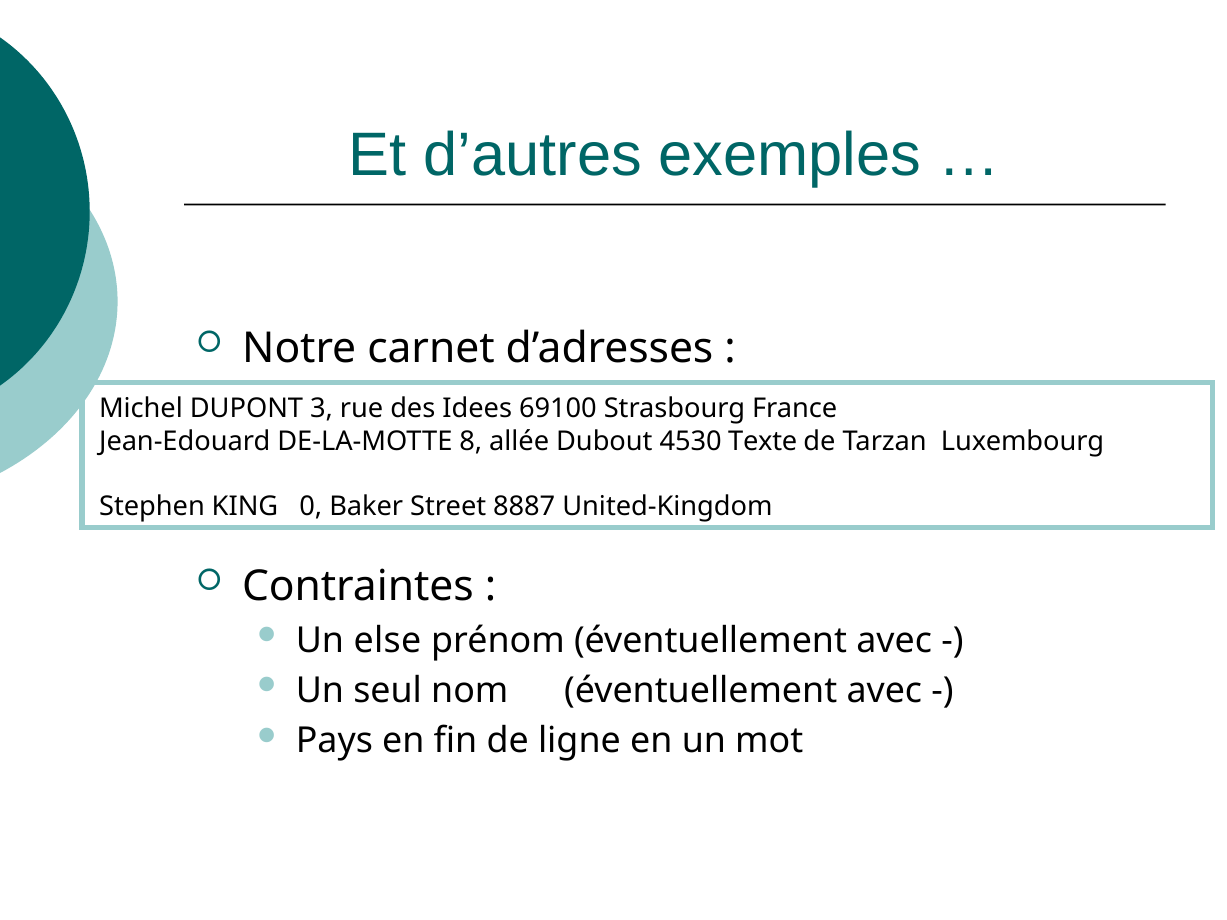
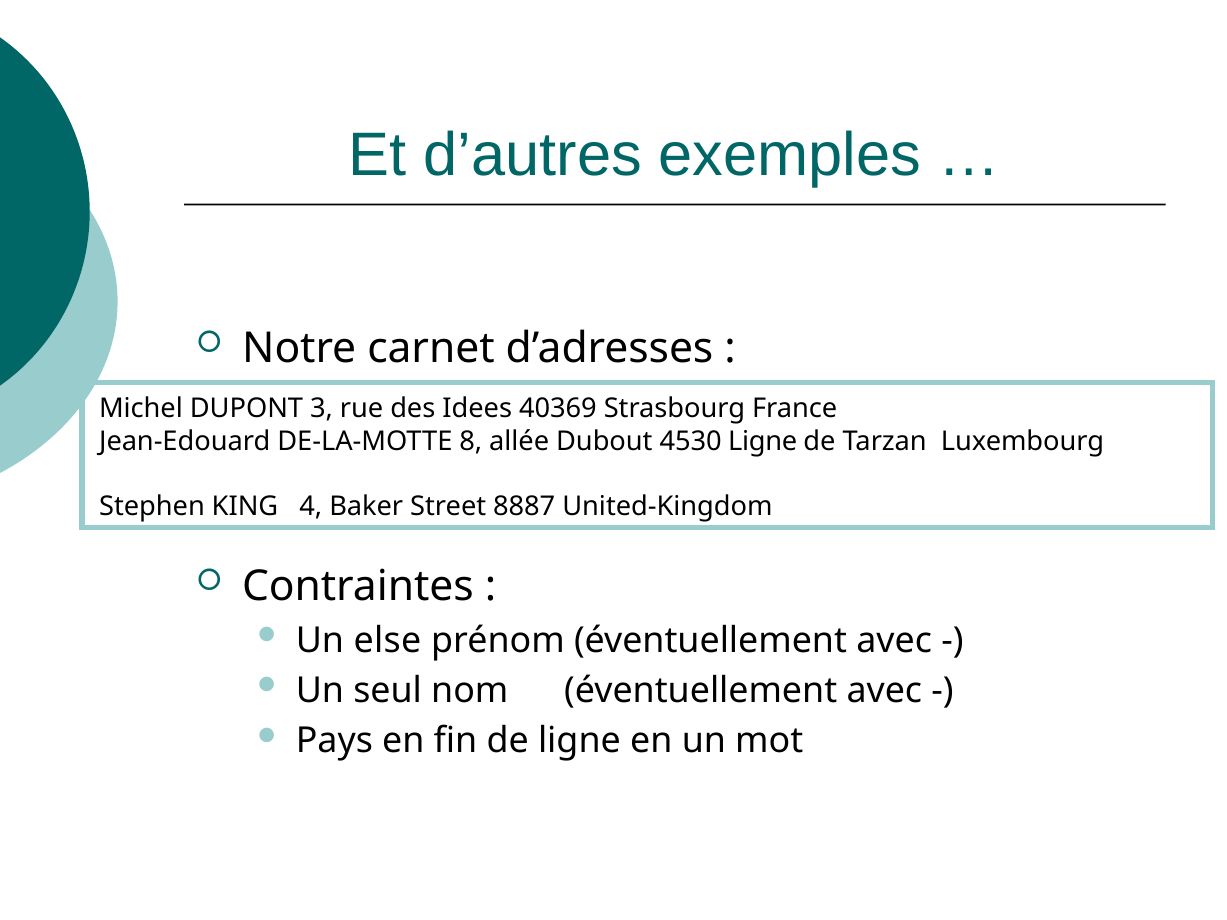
69100: 69100 -> 40369
4530 Texte: Texte -> Ligne
0: 0 -> 4
